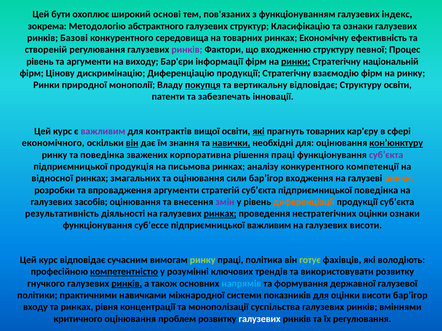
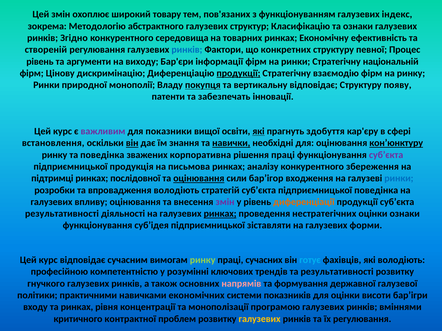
Цей бути: бути -> змін
основі: основі -> товару
Базові: Базові -> Згідно
ринків at (187, 50) colour: purple -> blue
входженню: входженню -> конкретних
ринки at (296, 62) underline: present -> none
продукції at (238, 73) underline: none -> present
Структуру освіти: освіти -> появу
контрактів: контрактів -> показники
прагнуть товарних: товарних -> здобуття
економічного: економічного -> встановлення
компетенції: компетенції -> збереження
відносної: відносної -> підтримці
змагальних: змагальних -> послідовної
оцінювання at (199, 179) underline: none -> present
ринки at (399, 179) colour: orange -> blue
впровадження аргументи: аргументи -> володіють
засобів: засобів -> впливу
результативність at (62, 214): результативність -> результативності
суб’ессе: суб’ессе -> суб’ідея
підприємницької важливим: важливим -> зіставляти
галузевих висоти: висоти -> форми
політика: політика -> сучасних
готує colour: light green -> light blue
компетентністю underline: present -> none
та використовувати: використовувати -> результативності
ринків at (127, 284) underline: present -> none
напрямів colour: light blue -> pink
міжнародної: міжнародної -> економічних
для at (321, 296) underline: present -> none
висоти бар’ігор: бар’ігор -> бар’ігри
суспільства: суспільства -> програмою
критичного оцінювання: оцінювання -> контрактної
галузевих at (260, 319) colour: white -> yellow
